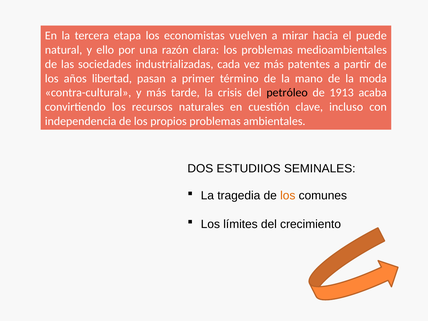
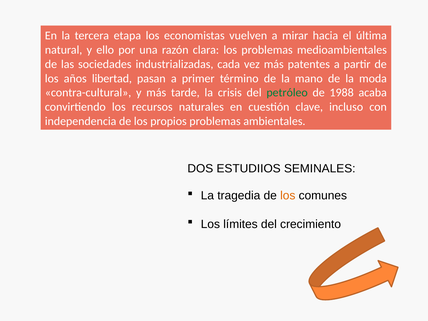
puede: puede -> última
petróleo colour: black -> green
1913: 1913 -> 1988
